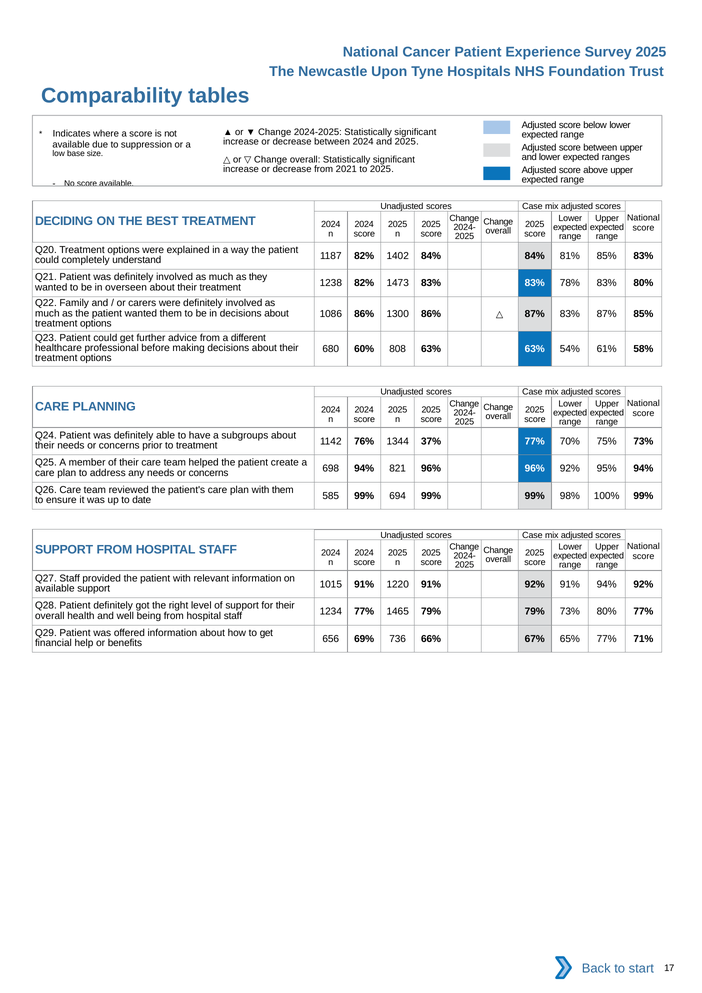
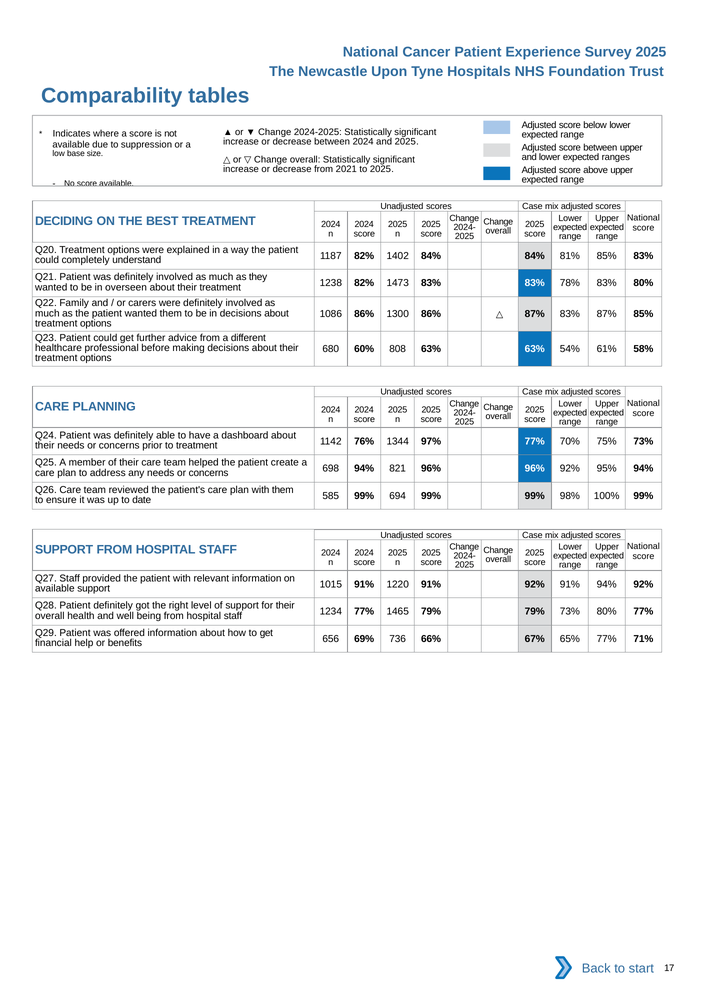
subgroups: subgroups -> dashboard
37%: 37% -> 97%
